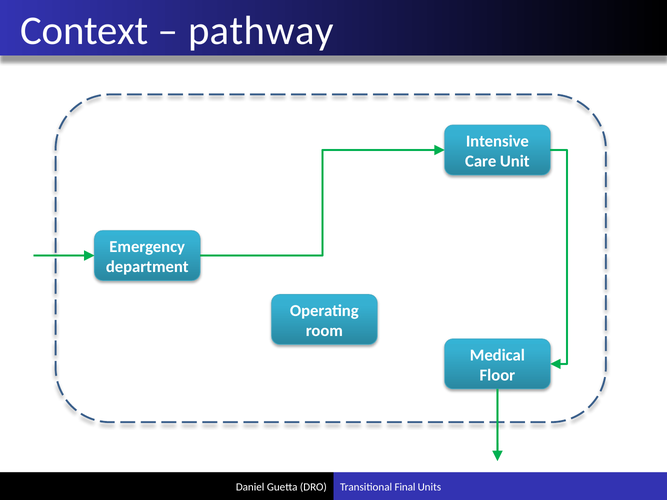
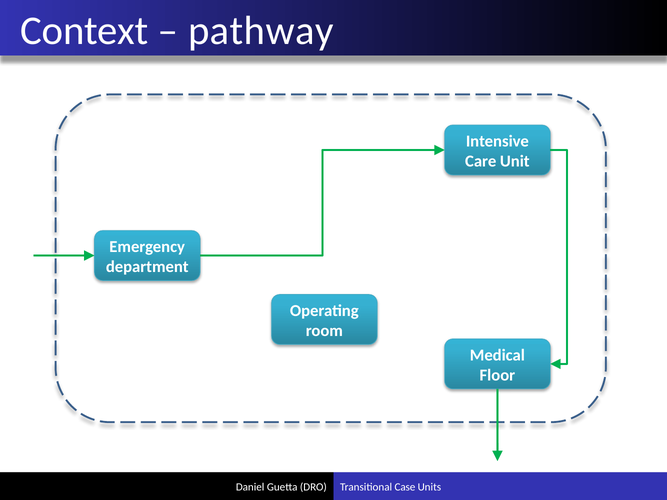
Final: Final -> Case
